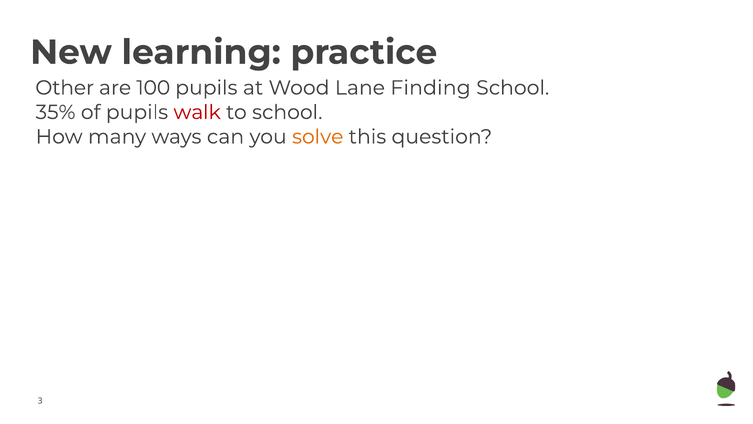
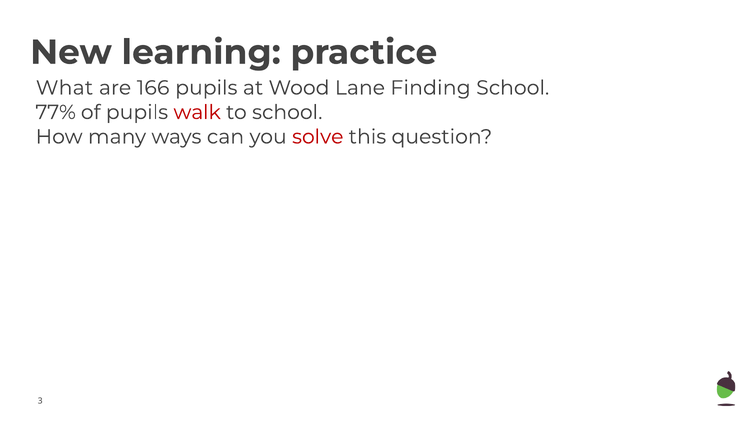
Other: Other -> What
100: 100 -> 166
35%: 35% -> 77%
solve colour: orange -> red
